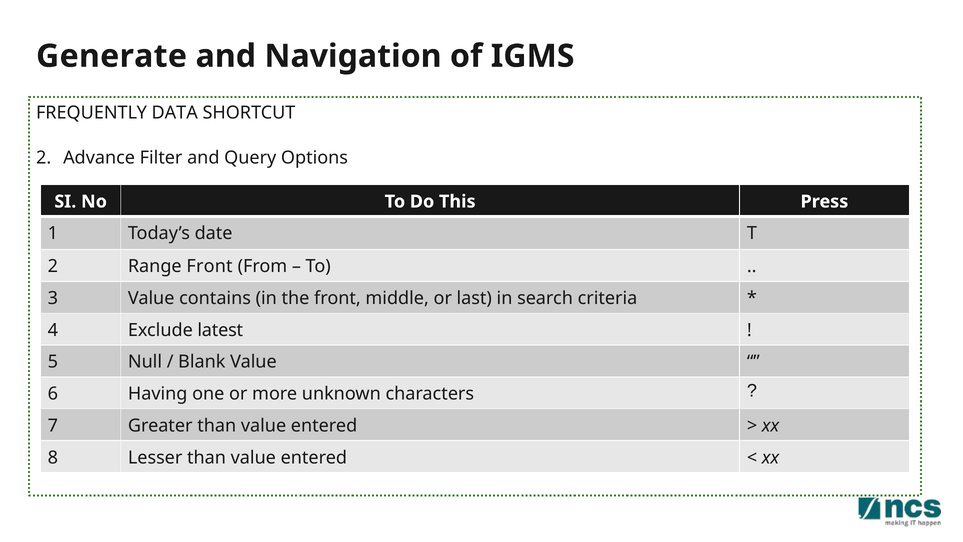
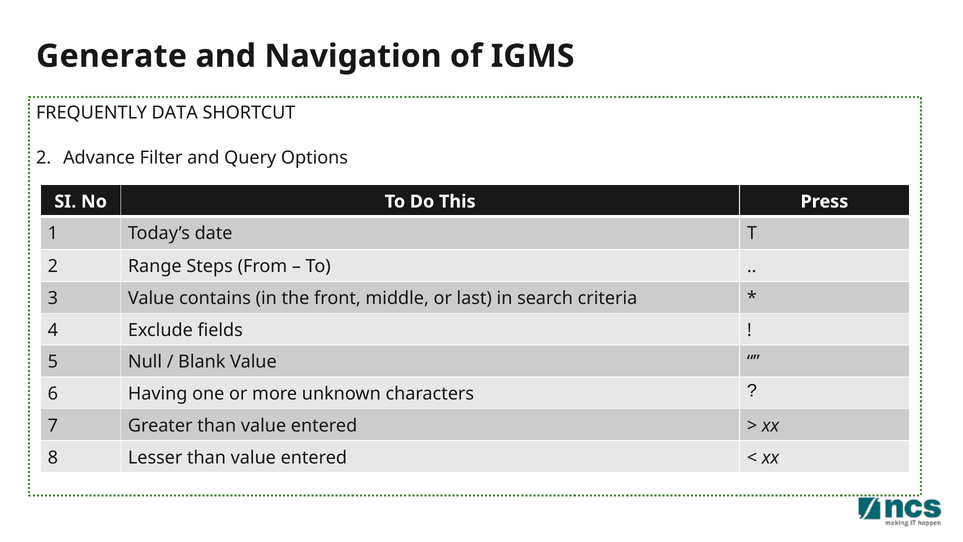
Range Front: Front -> Steps
latest: latest -> fields
